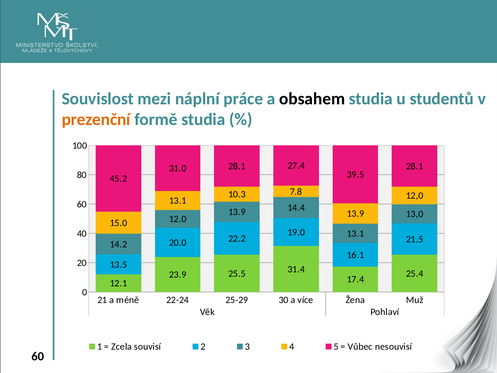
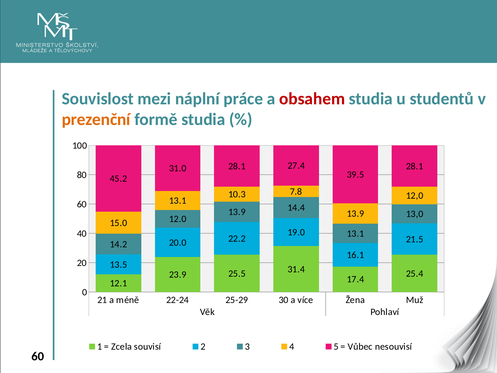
obsahem colour: black -> red
